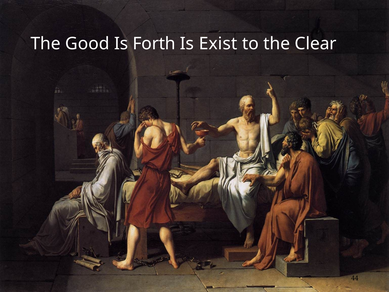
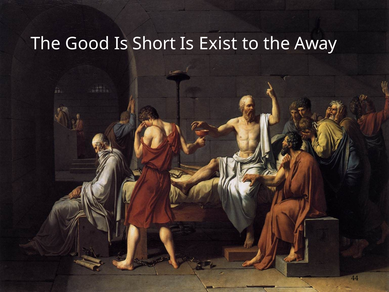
Forth: Forth -> Short
Clear: Clear -> Away
